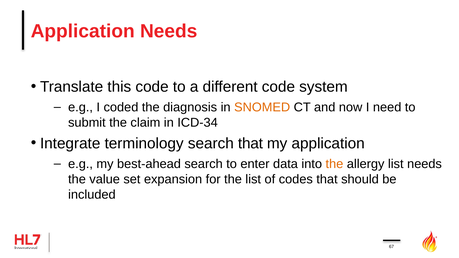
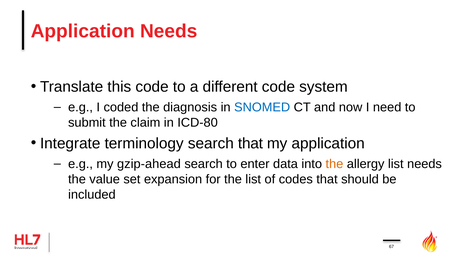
SNOMED colour: orange -> blue
ICD-34: ICD-34 -> ICD-80
best-ahead: best-ahead -> gzip-ahead
